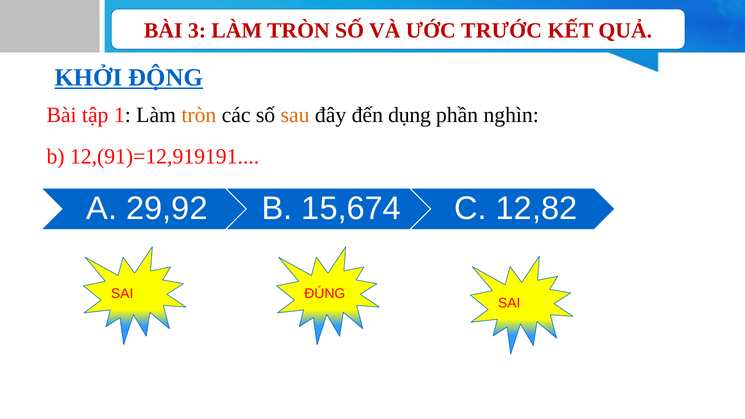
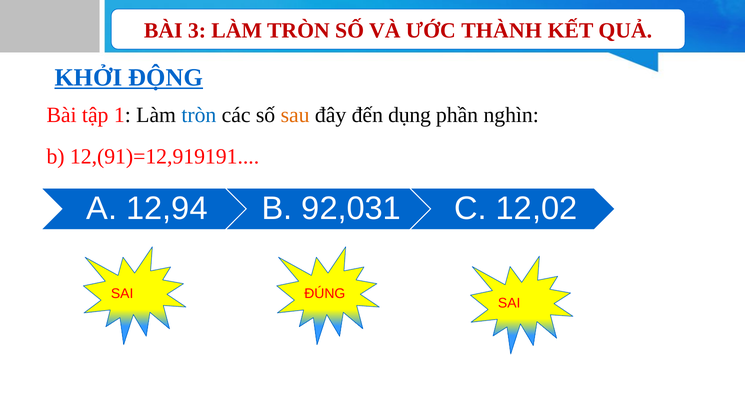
TRƯỚC: TRƯỚC -> THÀNH
tròn at (199, 115) colour: orange -> blue
29,92: 29,92 -> 12,94
15,674: 15,674 -> 92,031
12,82: 12,82 -> 12,02
